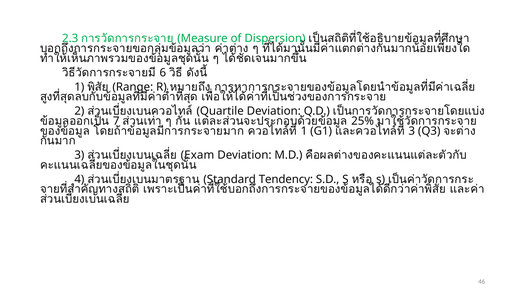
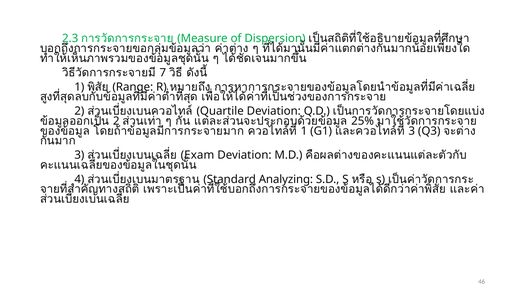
6: 6 -> 7
7 at (116, 121): 7 -> 2
Tendency: Tendency -> Analyzing
